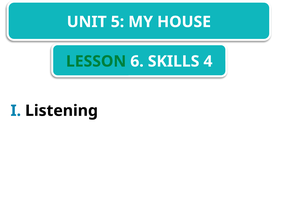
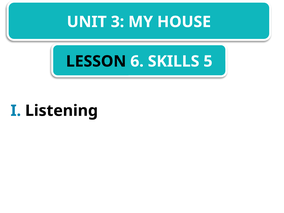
5: 5 -> 3
LESSON colour: green -> black
4: 4 -> 5
